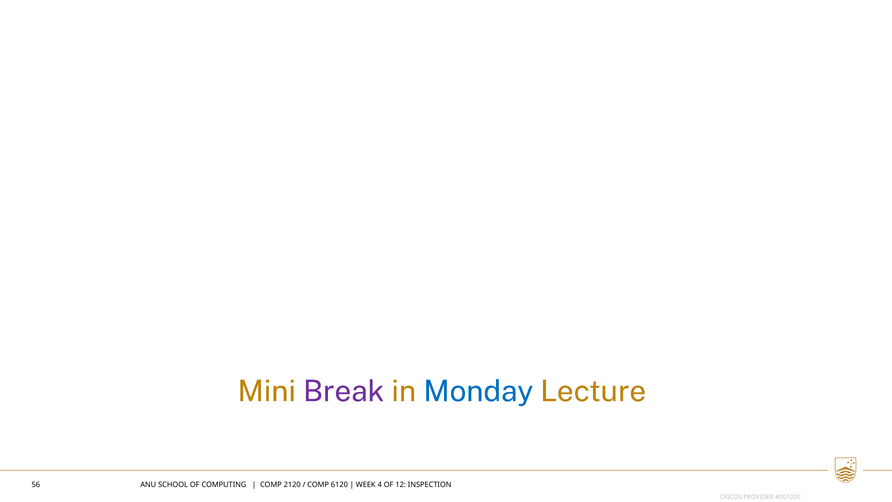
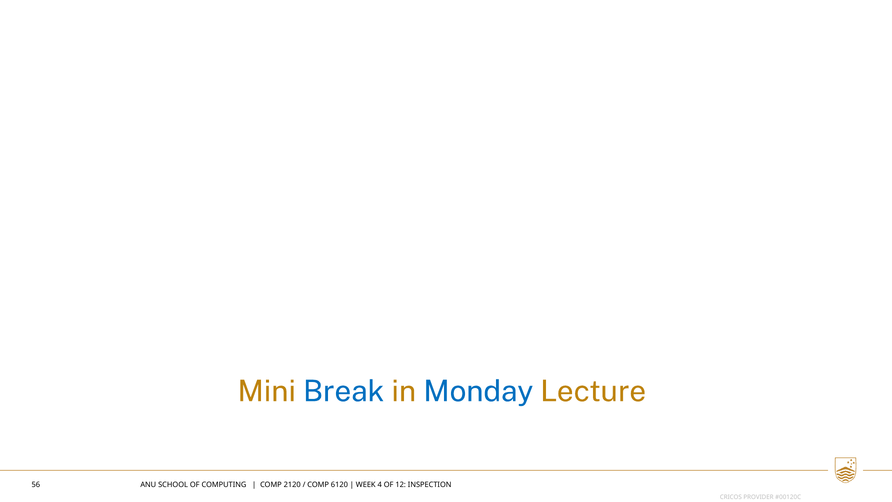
Break colour: purple -> blue
